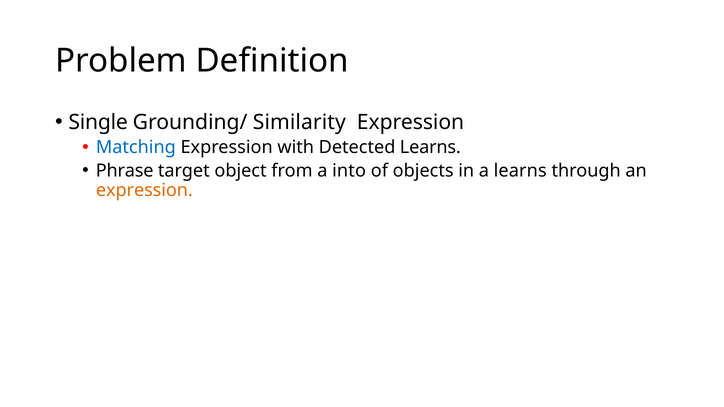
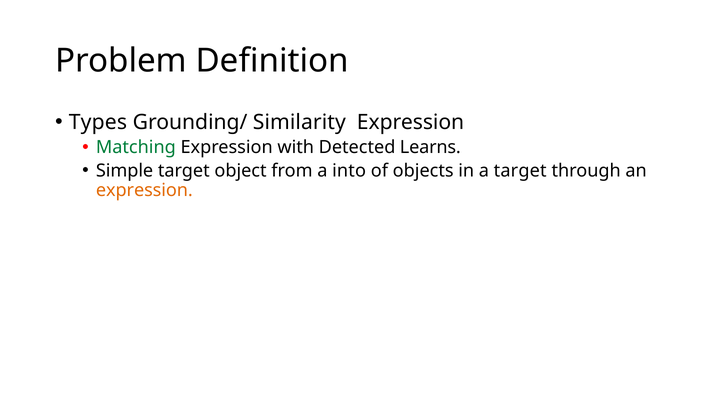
Single: Single -> Types
Matching colour: blue -> green
Phrase: Phrase -> Simple
a learns: learns -> target
